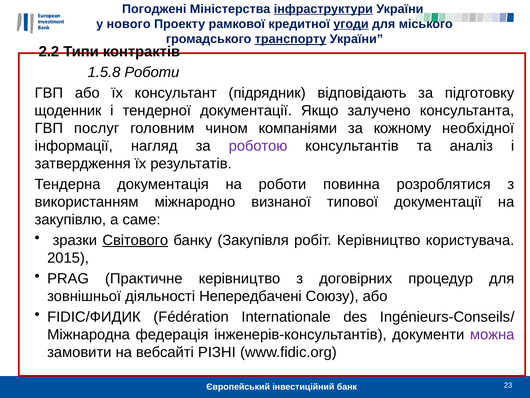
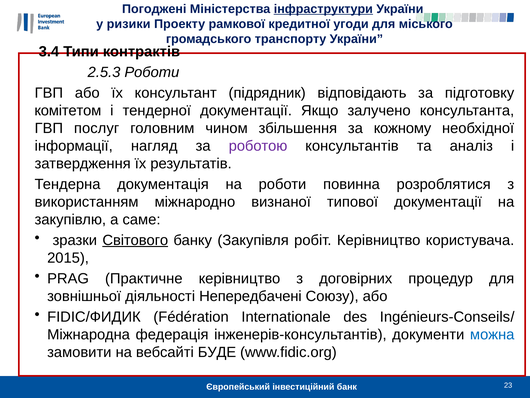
нового: нового -> ризики
угоди underline: present -> none
транспорту underline: present -> none
2.2: 2.2 -> 3.4
1.5.8: 1.5.8 -> 2.5.3
щоденник: щоденник -> комітетом
компаніями: компаніями -> збільшення
можна colour: purple -> blue
РІЗНІ: РІЗНІ -> БУДЕ
